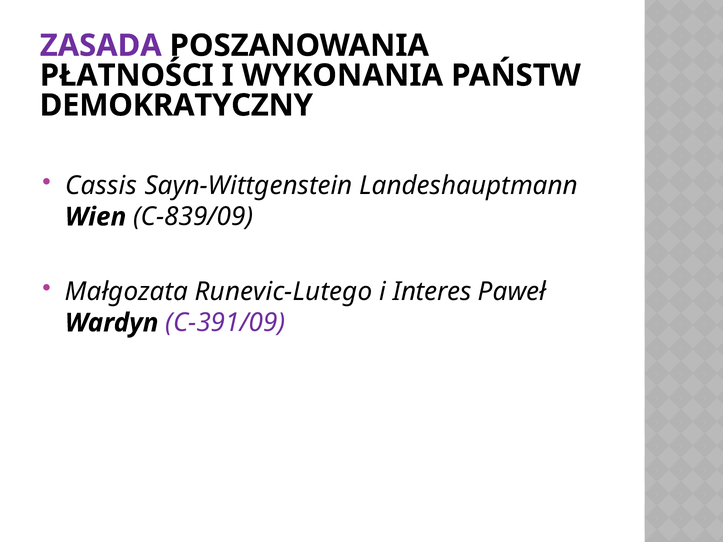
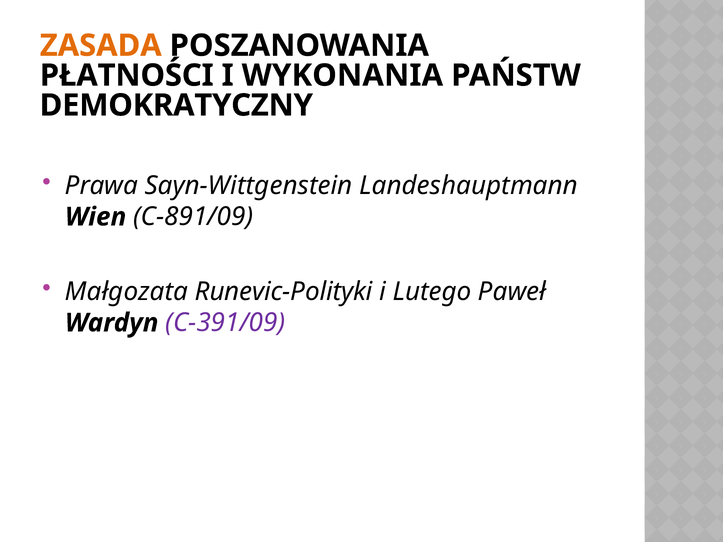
ZASADA colour: purple -> orange
Cassis: Cassis -> Prawa
C-839/09: C-839/09 -> C-891/09
Runevic-Lutego: Runevic-Lutego -> Runevic-Polityki
Interes: Interes -> Lutego
